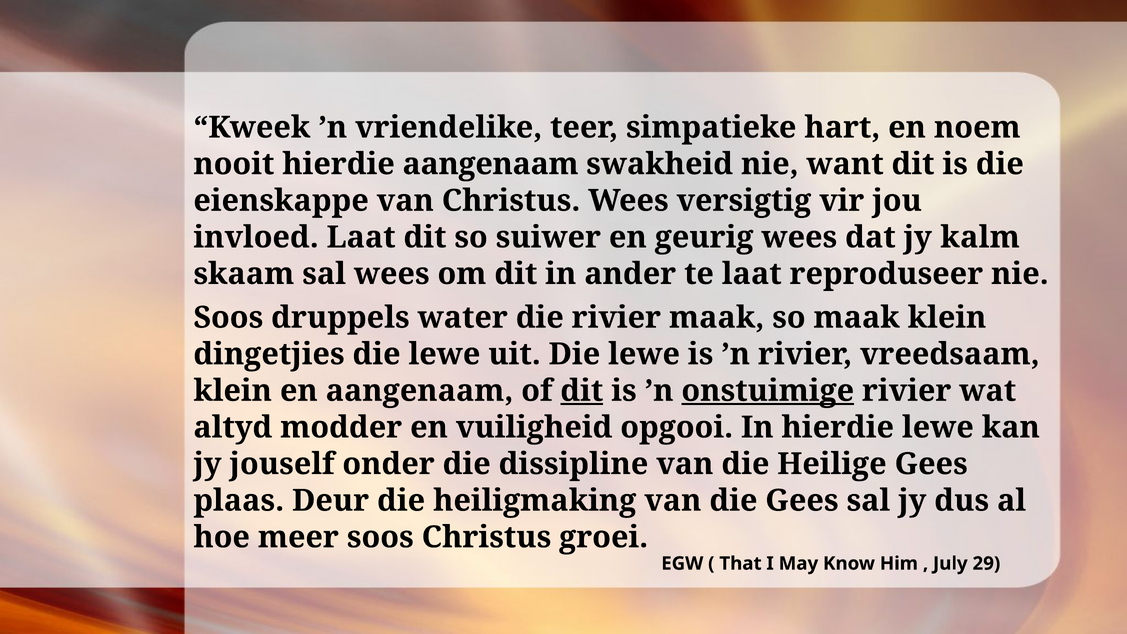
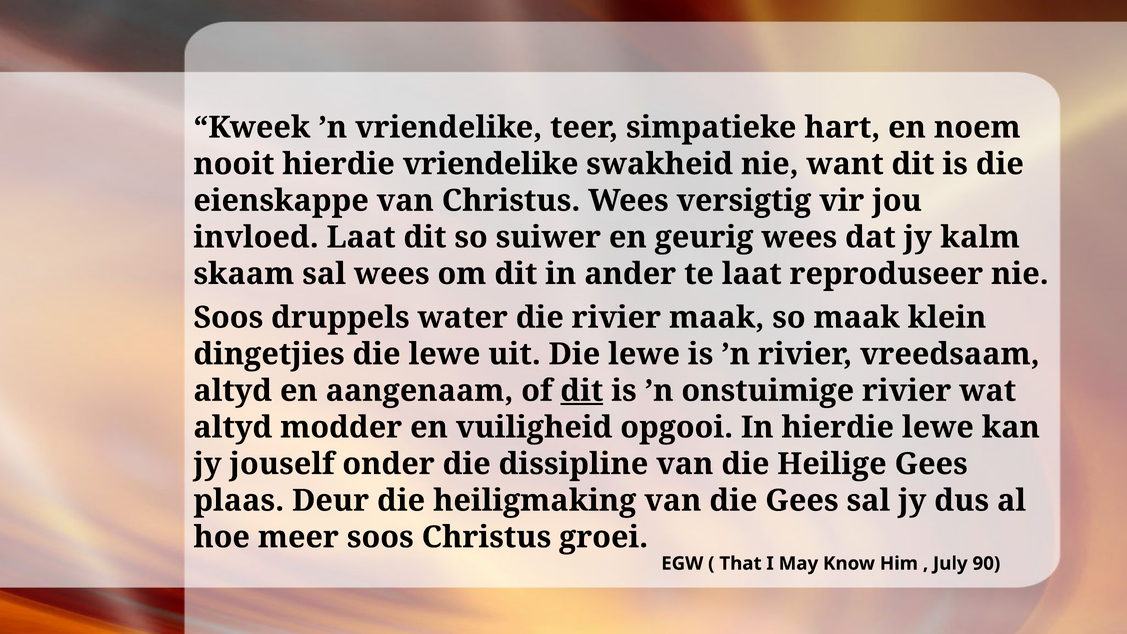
hierdie aangenaam: aangenaam -> vriendelike
klein at (233, 391): klein -> altyd
onstuimige underline: present -> none
29: 29 -> 90
